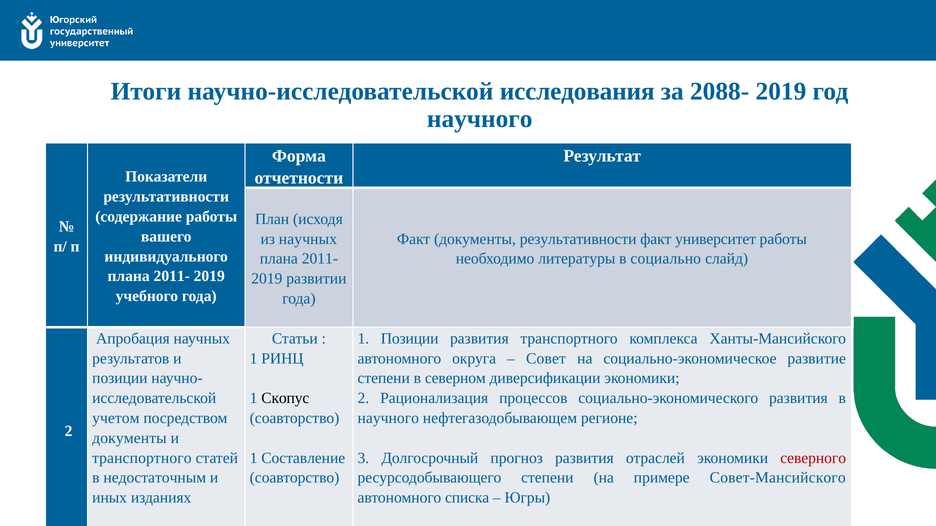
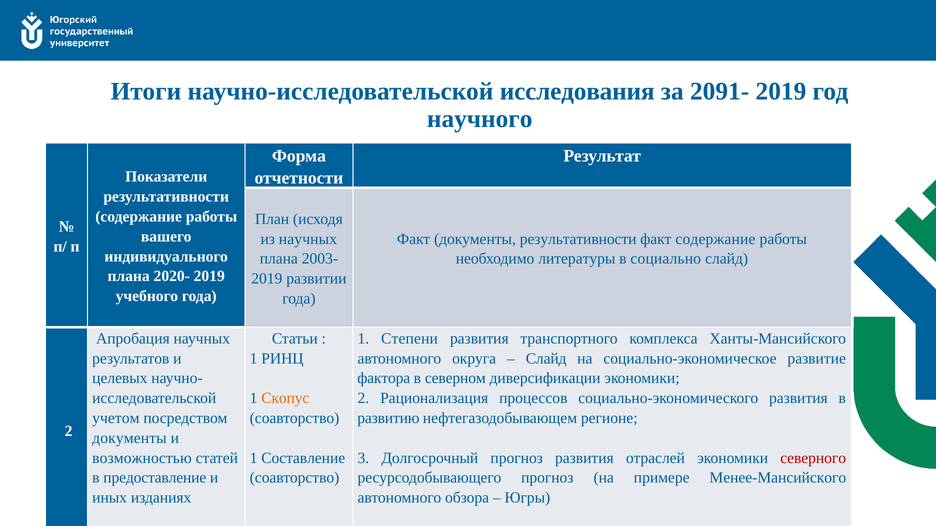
2088-: 2088- -> 2091-
факт университет: университет -> содержание
2011- at (320, 259): 2011- -> 2003-
2011- at (172, 277): 2011- -> 2020-
1 Позиции: Позиции -> Степени
Совет at (546, 359): Совет -> Слайд
позиции at (120, 379): позиции -> целевых
степени at (384, 379): степени -> фактора
Скопус colour: black -> orange
научного at (388, 418): научного -> развитию
транспортного at (142, 458): транспортного -> возможностью
недостаточным: недостаточным -> предоставление
ресурсодобывающего степени: степени -> прогноз
Совет-Мансийского: Совет-Мансийского -> Менее-Мансийского
списка: списка -> обзора
